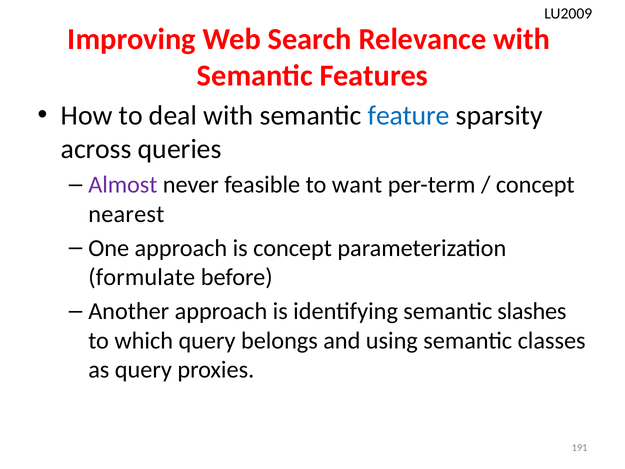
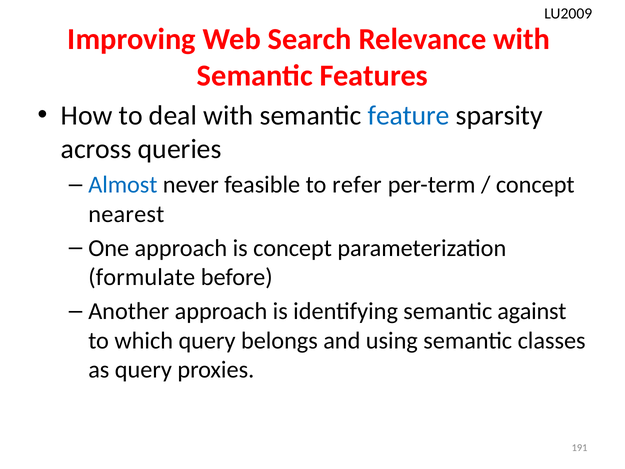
Almost colour: purple -> blue
want: want -> refer
slashes: slashes -> against
